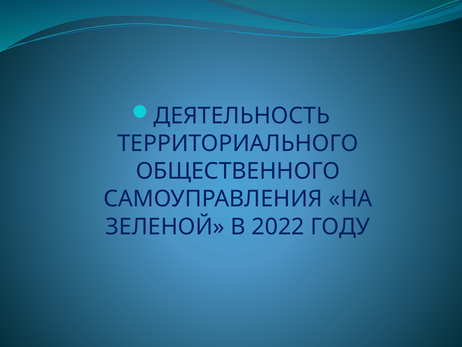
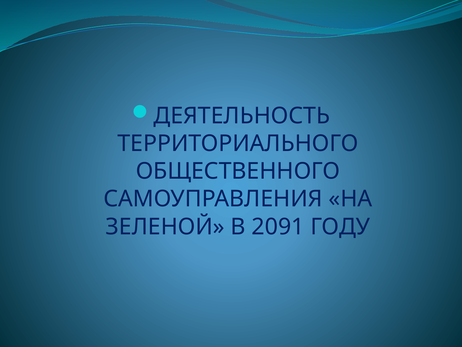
2022: 2022 -> 2091
